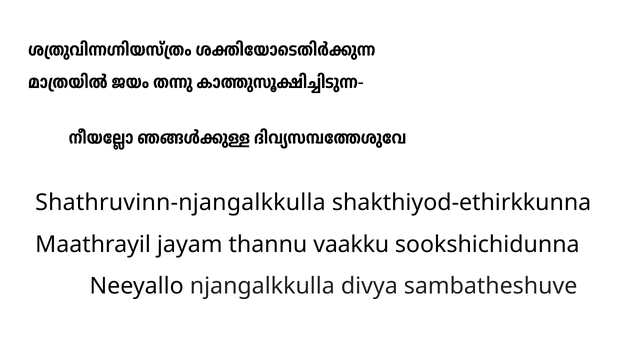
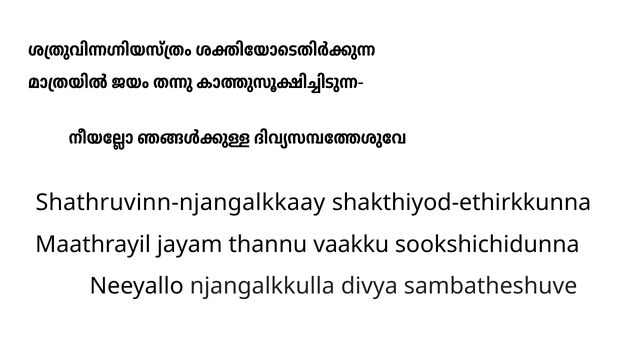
Shathruvinn-njangalkkulla: Shathruvinn-njangalkkulla -> Shathruvinn-njangalkkaay
